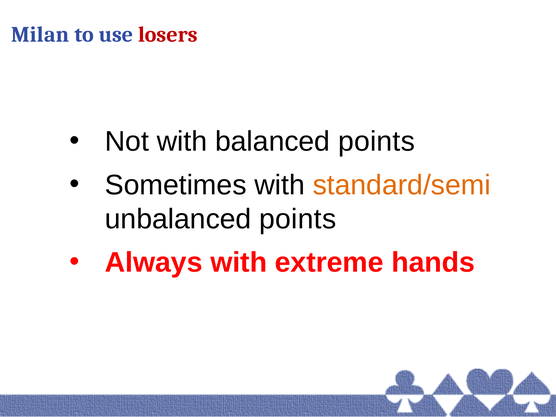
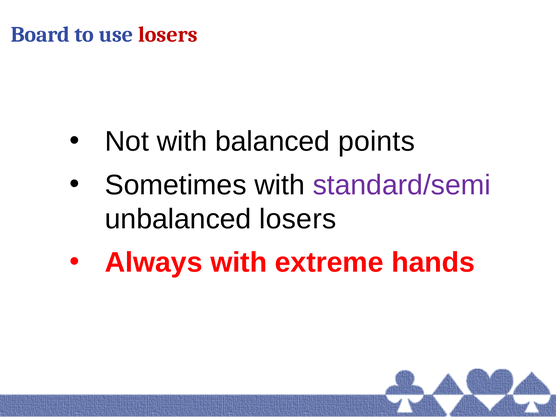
Milan: Milan -> Board
standard/semi colour: orange -> purple
unbalanced points: points -> losers
